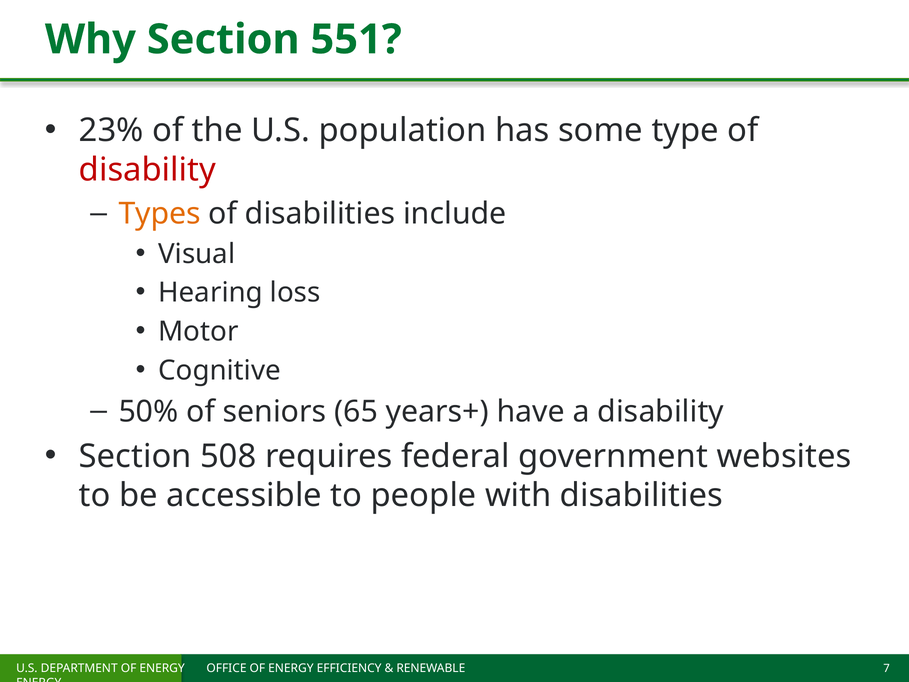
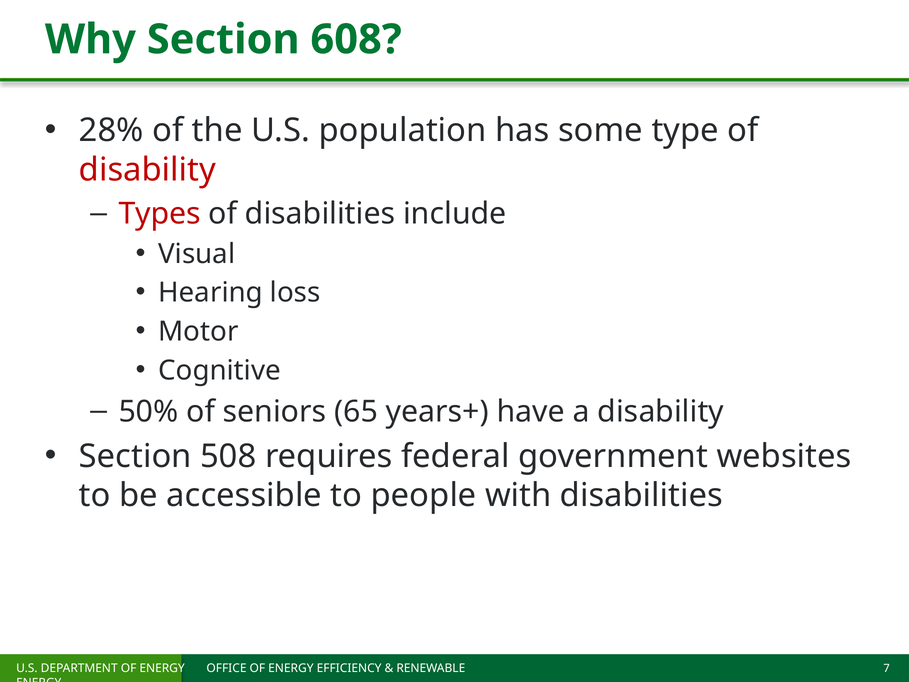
551: 551 -> 608
23%: 23% -> 28%
Types colour: orange -> red
